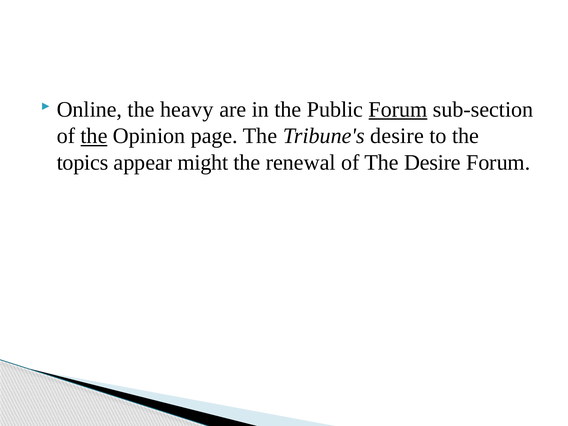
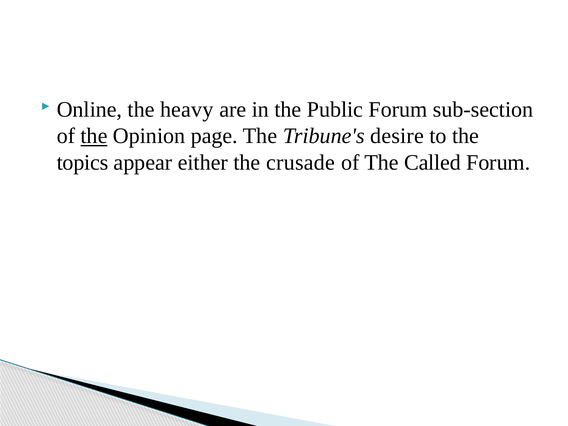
Forum at (398, 110) underline: present -> none
might: might -> either
renewal: renewal -> crusade
The Desire: Desire -> Called
